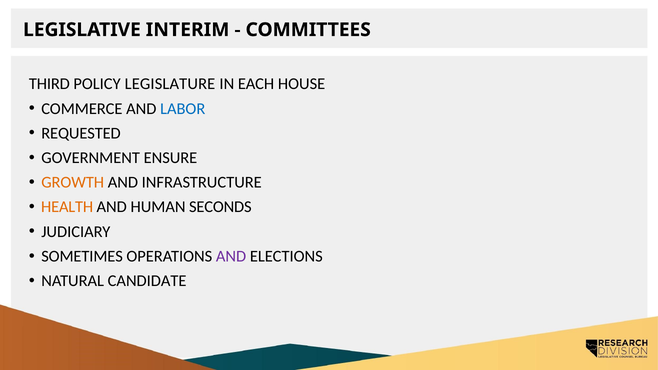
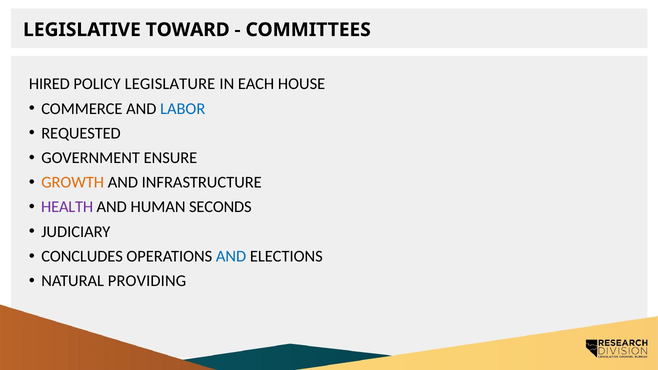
INTERIM: INTERIM -> TOWARD
THIRD: THIRD -> HIRED
HEALTH colour: orange -> purple
SOMETIMES: SOMETIMES -> CONCLUDES
AND at (231, 256) colour: purple -> blue
CANDIDATE: CANDIDATE -> PROVIDING
